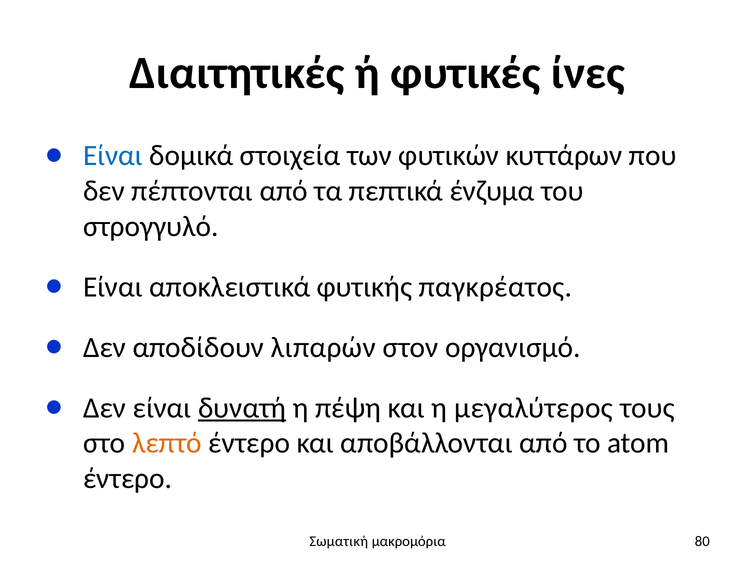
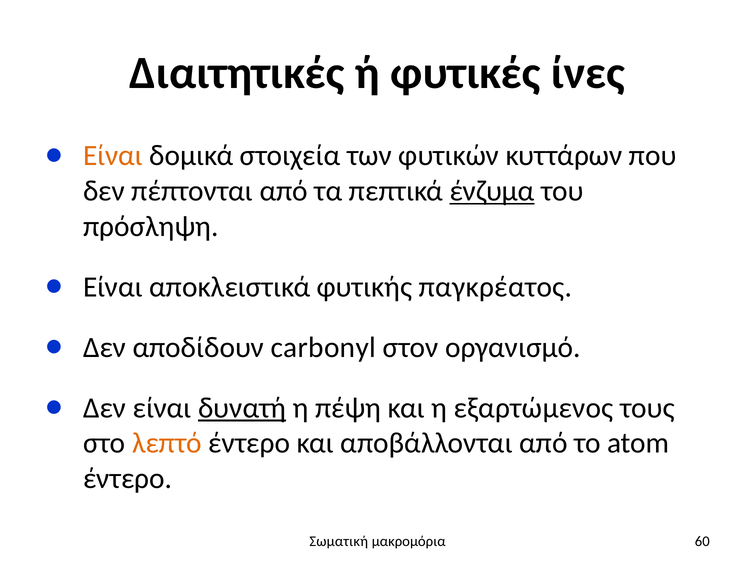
Είναι at (113, 156) colour: blue -> orange
ένζυμα underline: none -> present
στρογγυλό: στρογγυλό -> πρόσληψη
λιπαρών: λιπαρών -> carbonyl
μεγαλύτερος: μεγαλύτερος -> εξαρτώμενος
80: 80 -> 60
